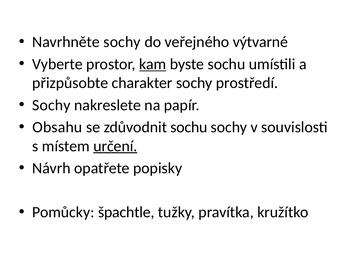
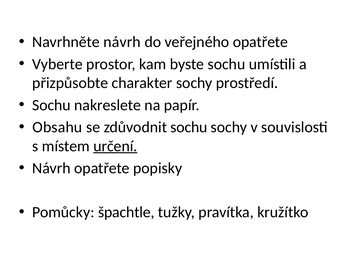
Navrhněte sochy: sochy -> návrh
veřejného výtvarné: výtvarné -> opatřete
kam underline: present -> none
Sochy at (51, 105): Sochy -> Sochu
